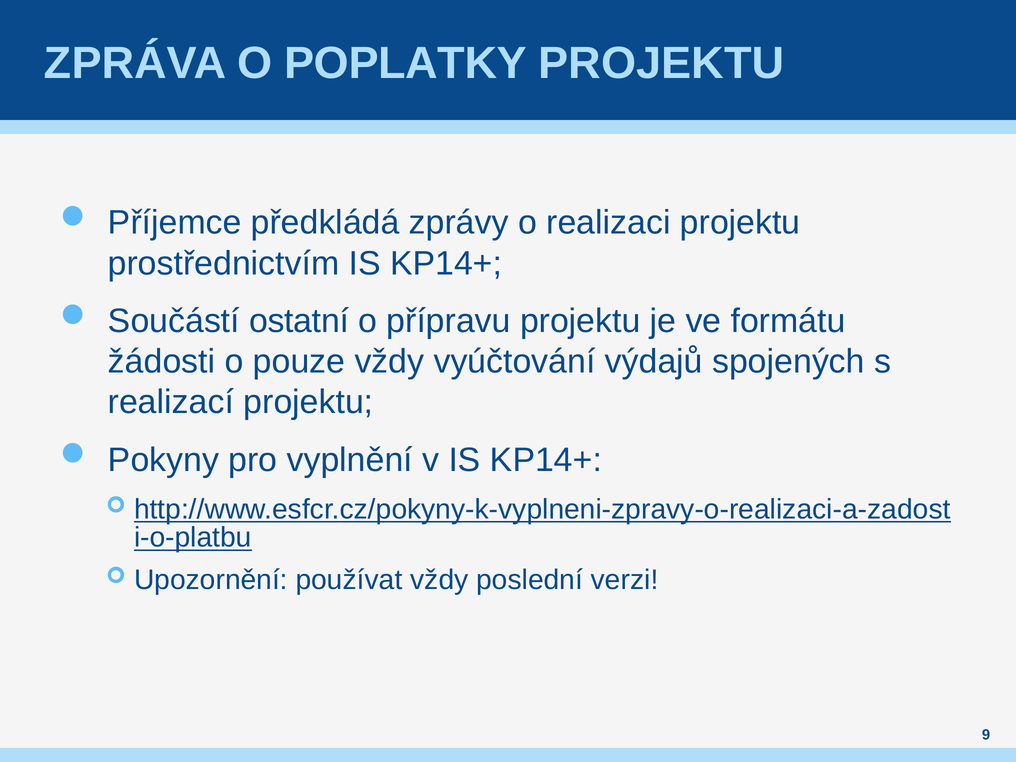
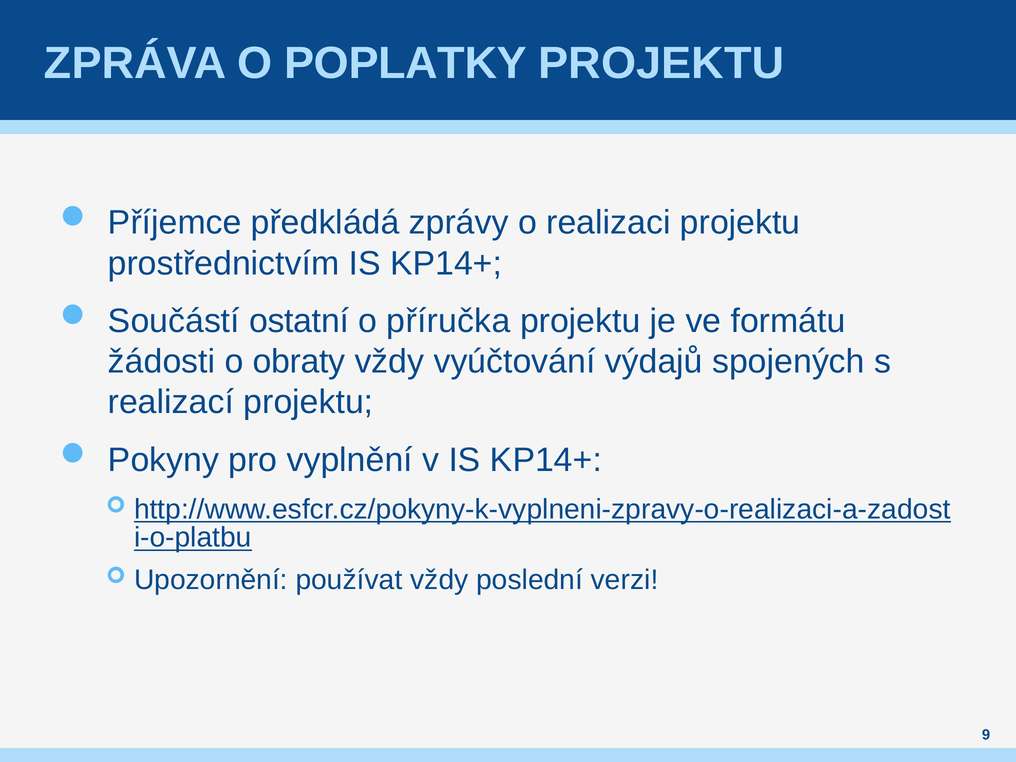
přípravu: přípravu -> příručka
pouze: pouze -> obraty
